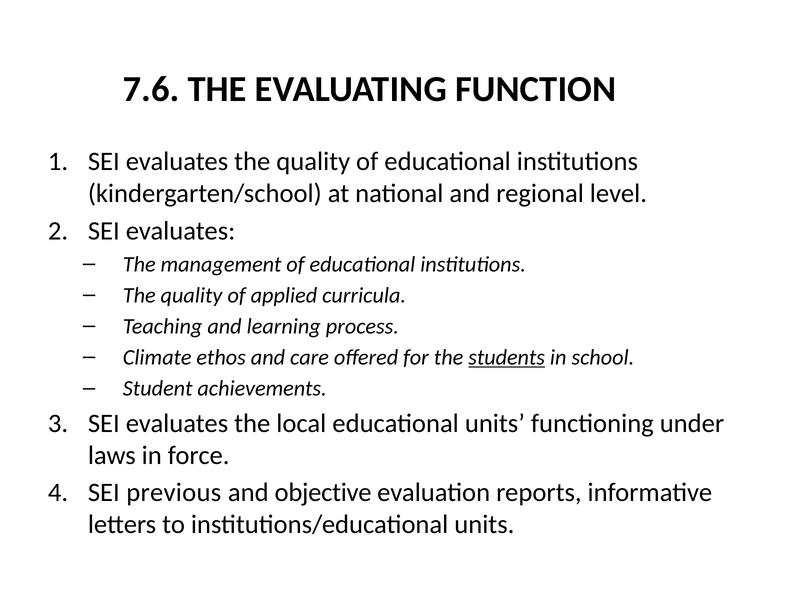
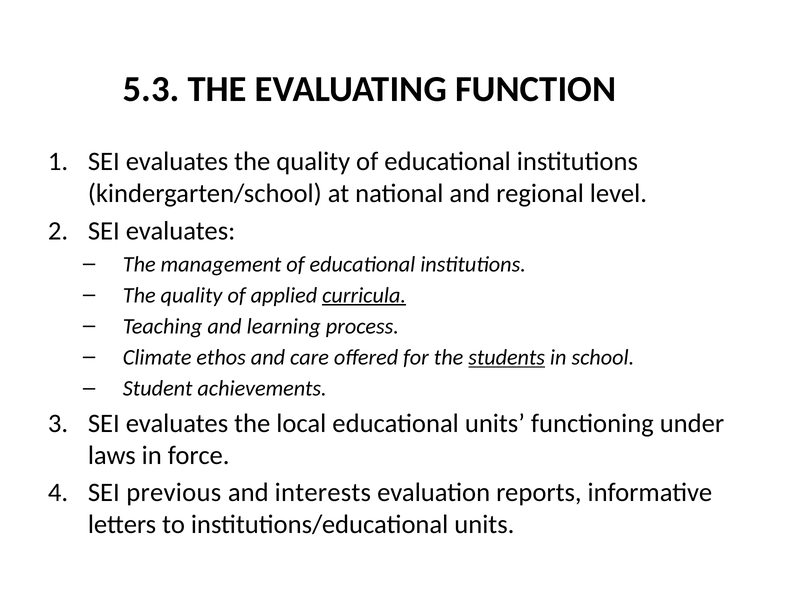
7.6: 7.6 -> 5.3
curricula underline: none -> present
objective: objective -> interests
